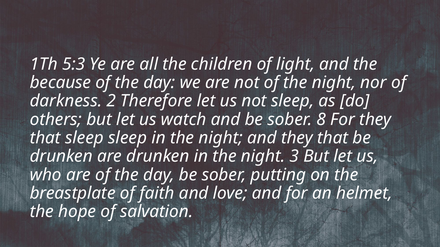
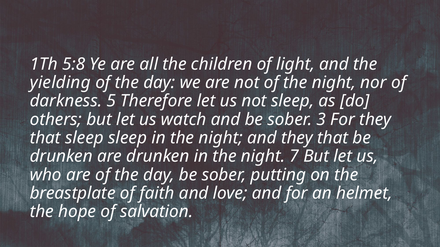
5:3: 5:3 -> 5:8
because: because -> yielding
2: 2 -> 5
8: 8 -> 3
3: 3 -> 7
